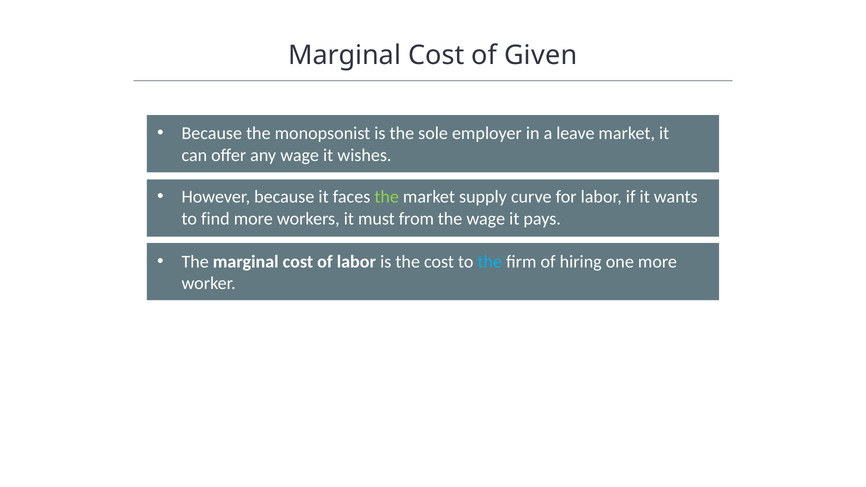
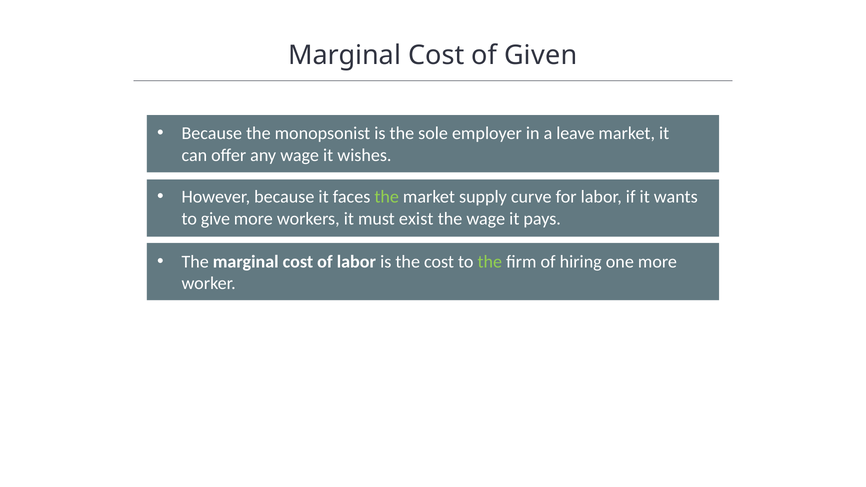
find: find -> give
from: from -> exist
the at (490, 262) colour: light blue -> light green
